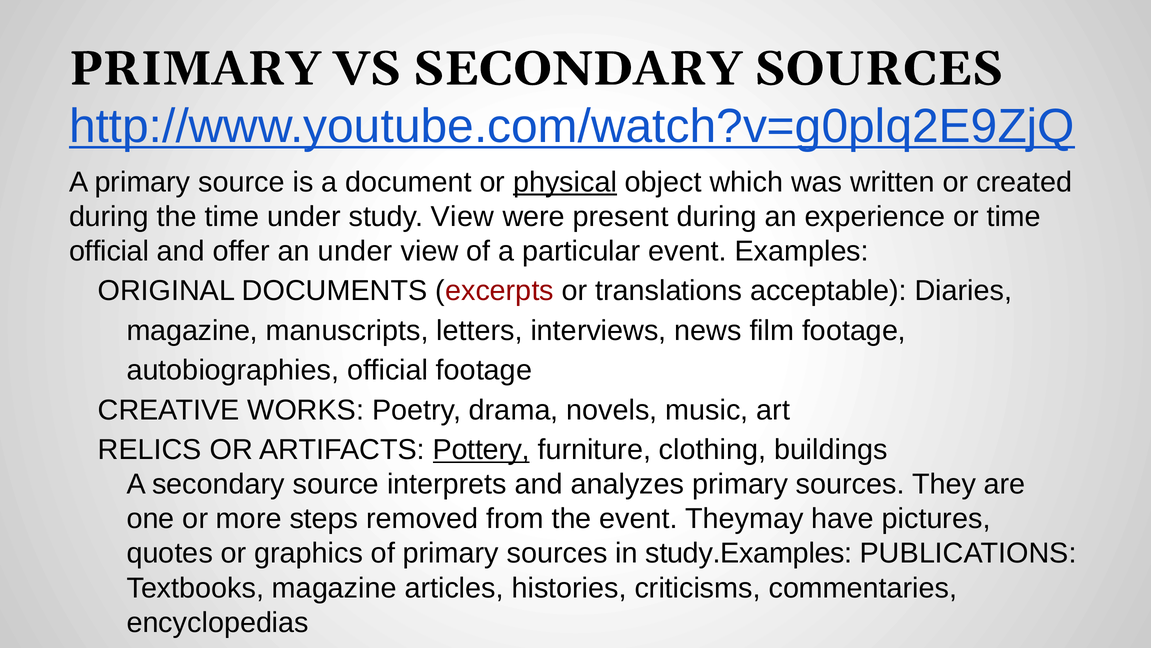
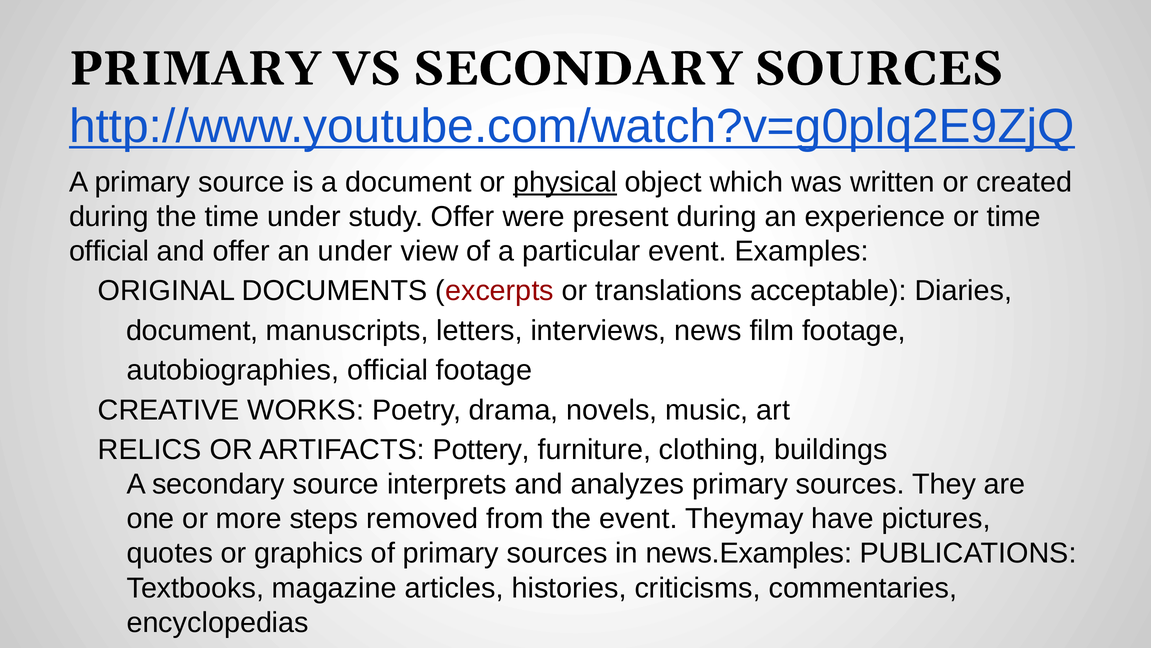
study View: View -> Offer
magazine at (192, 330): magazine -> document
Pottery underline: present -> none
study.Examples: study.Examples -> news.Examples
